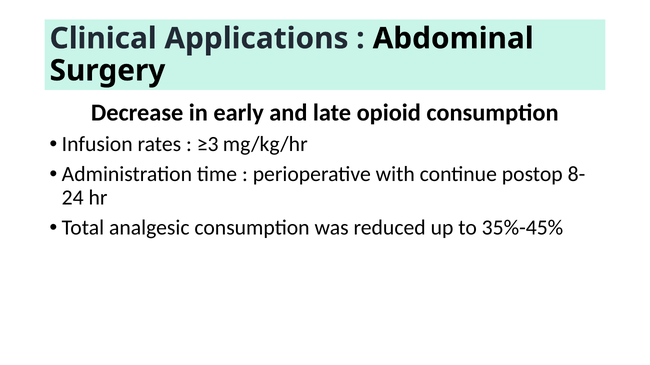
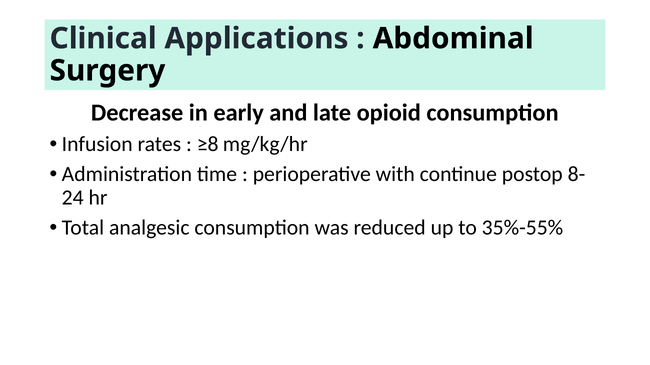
≥3: ≥3 -> ≥8
35%-45%: 35%-45% -> 35%-55%
